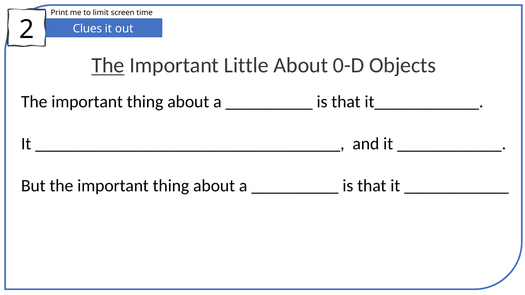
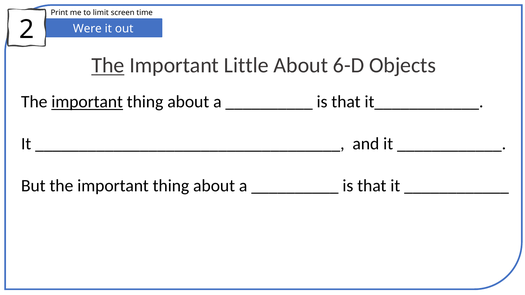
Clues: Clues -> Were
0-D: 0-D -> 6-D
important at (87, 102) underline: none -> present
